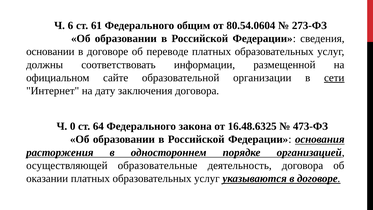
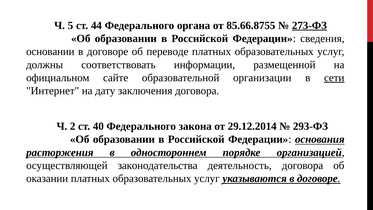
6: 6 -> 5
61: 61 -> 44
общим: общим -> органа
80.54.0604: 80.54.0604 -> 85.66.8755
273-ФЗ underline: none -> present
0: 0 -> 2
64: 64 -> 40
16.48.6325: 16.48.6325 -> 29.12.2014
473-ФЗ: 473-ФЗ -> 293-ФЗ
образовательные: образовательные -> законодательства
